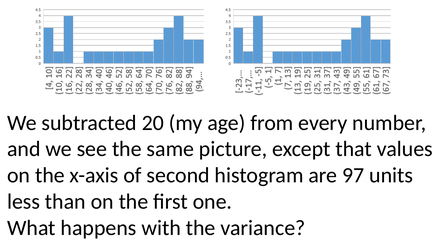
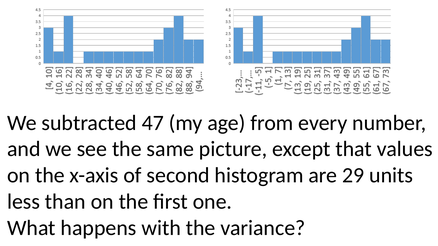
20: 20 -> 47
97: 97 -> 29
